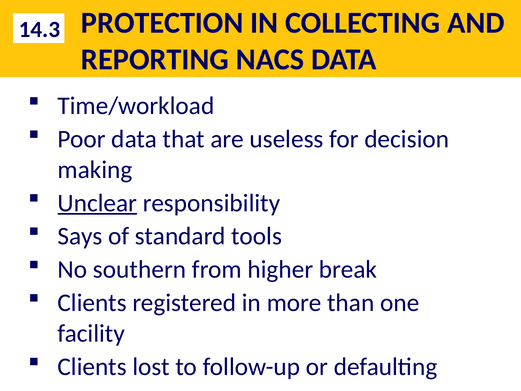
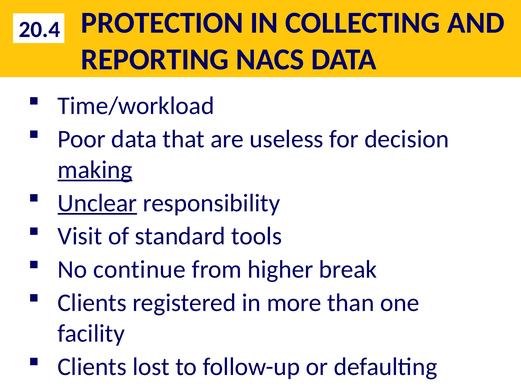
14.3: 14.3 -> 20.4
making underline: none -> present
Says: Says -> Visit
southern: southern -> continue
